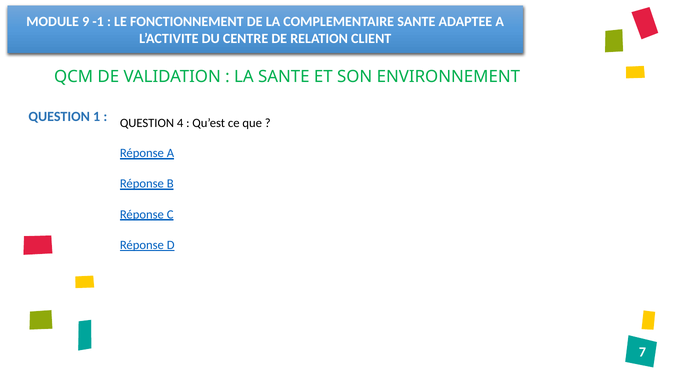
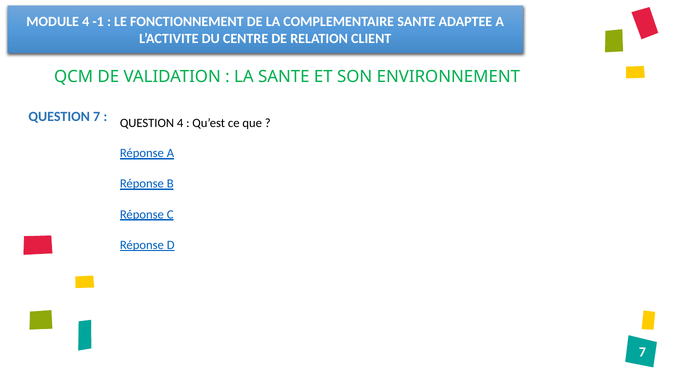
MODULE 9: 9 -> 4
QUESTION 1: 1 -> 7
